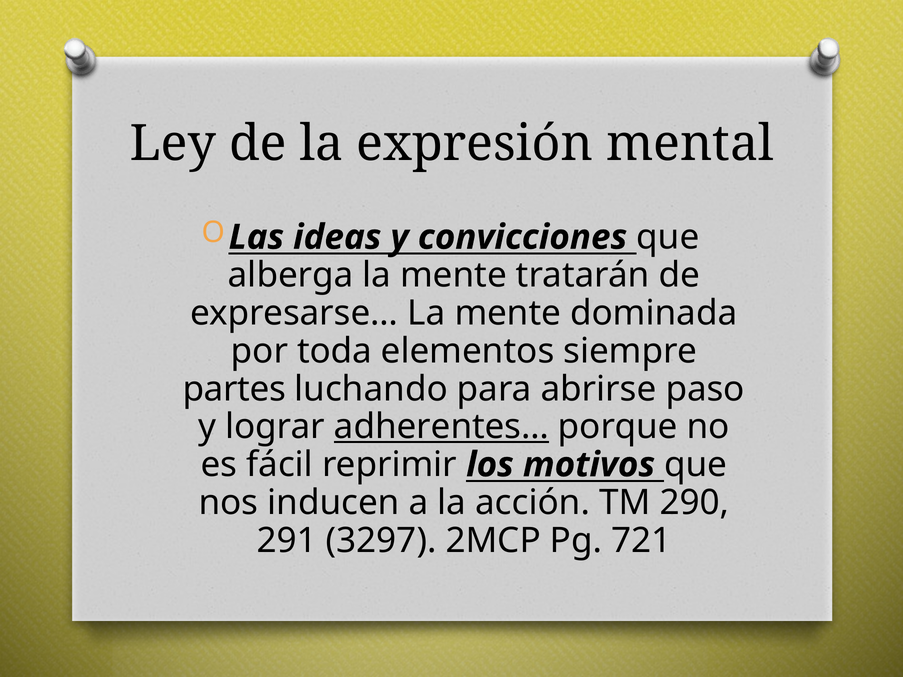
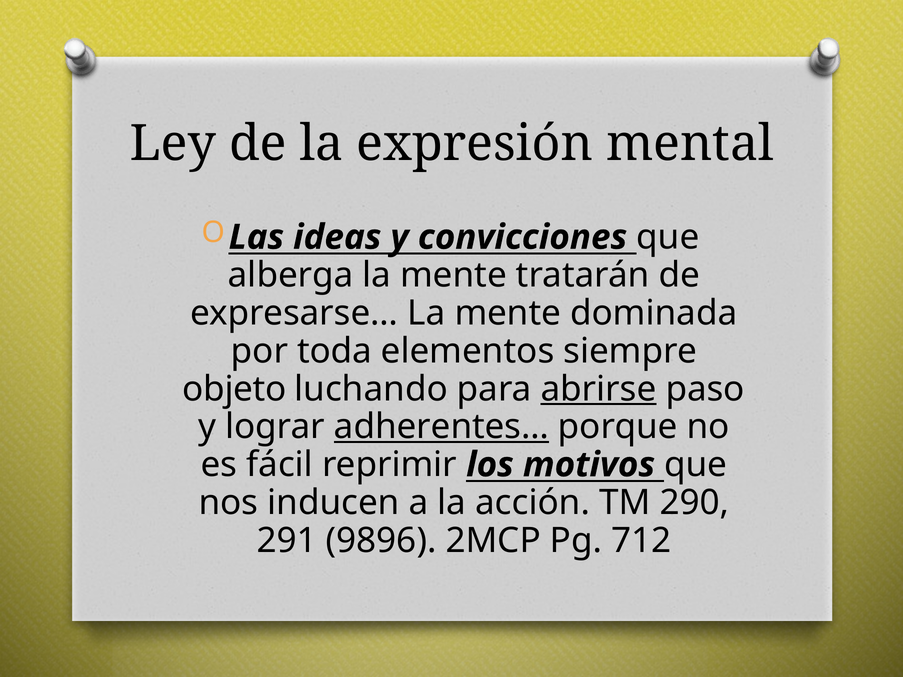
partes: partes -> objeto
abrirse underline: none -> present
3297: 3297 -> 9896
721: 721 -> 712
